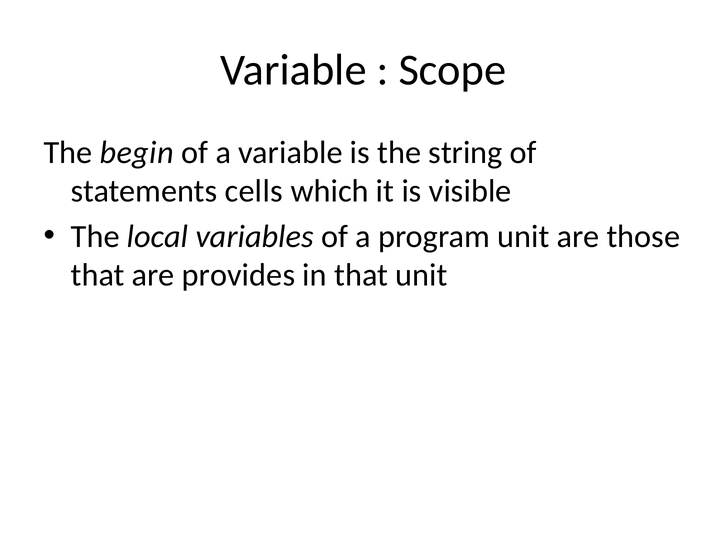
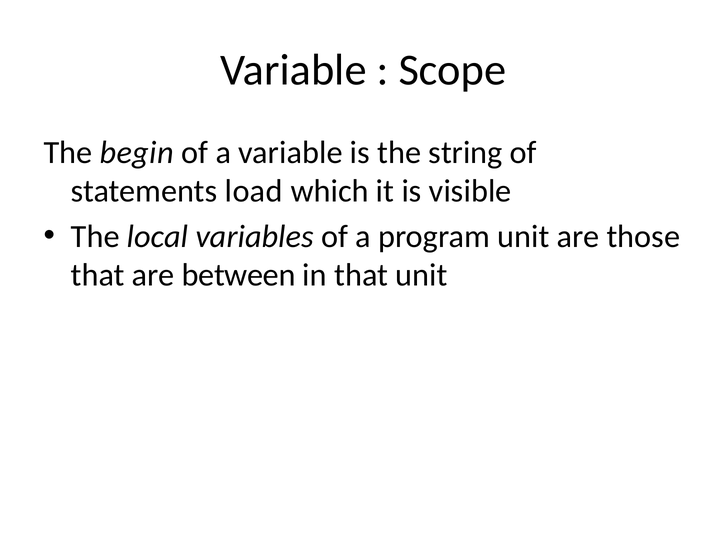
cells: cells -> load
provides: provides -> between
